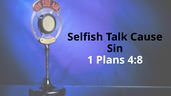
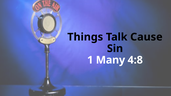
Selfish: Selfish -> Things
Plans: Plans -> Many
